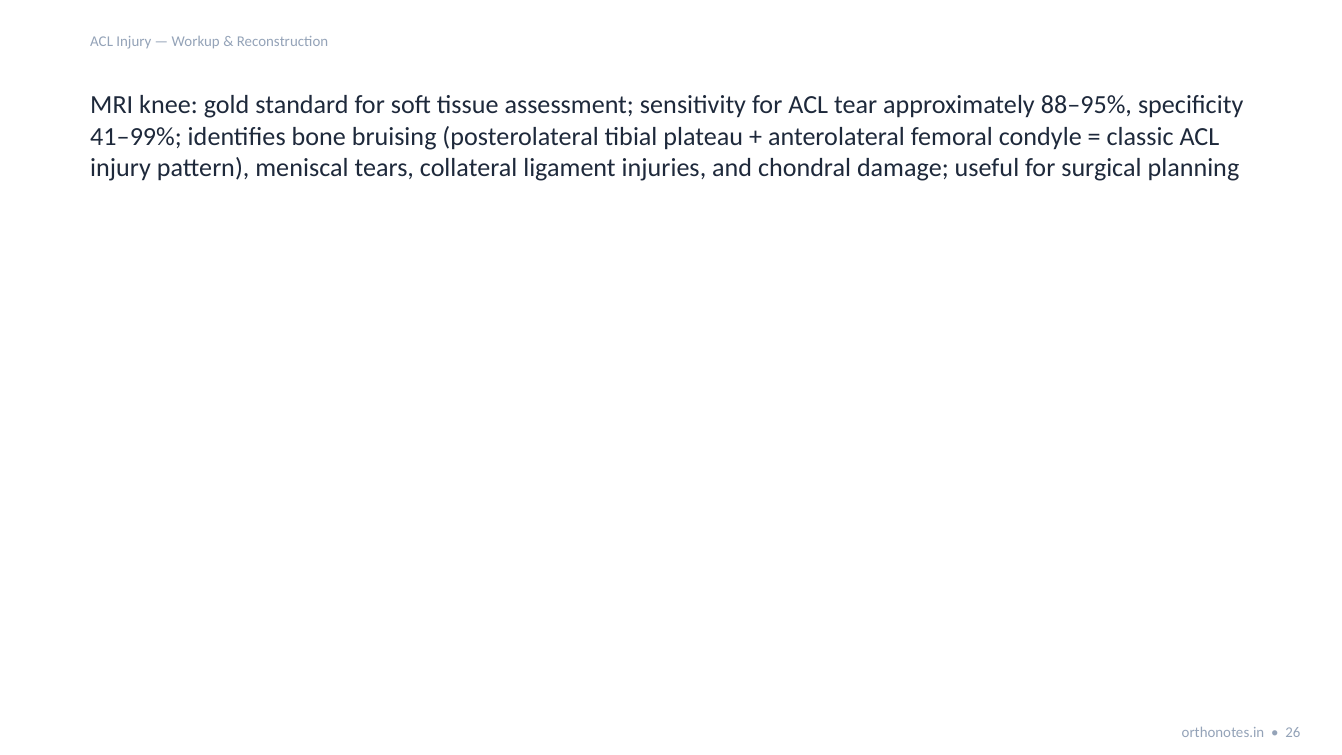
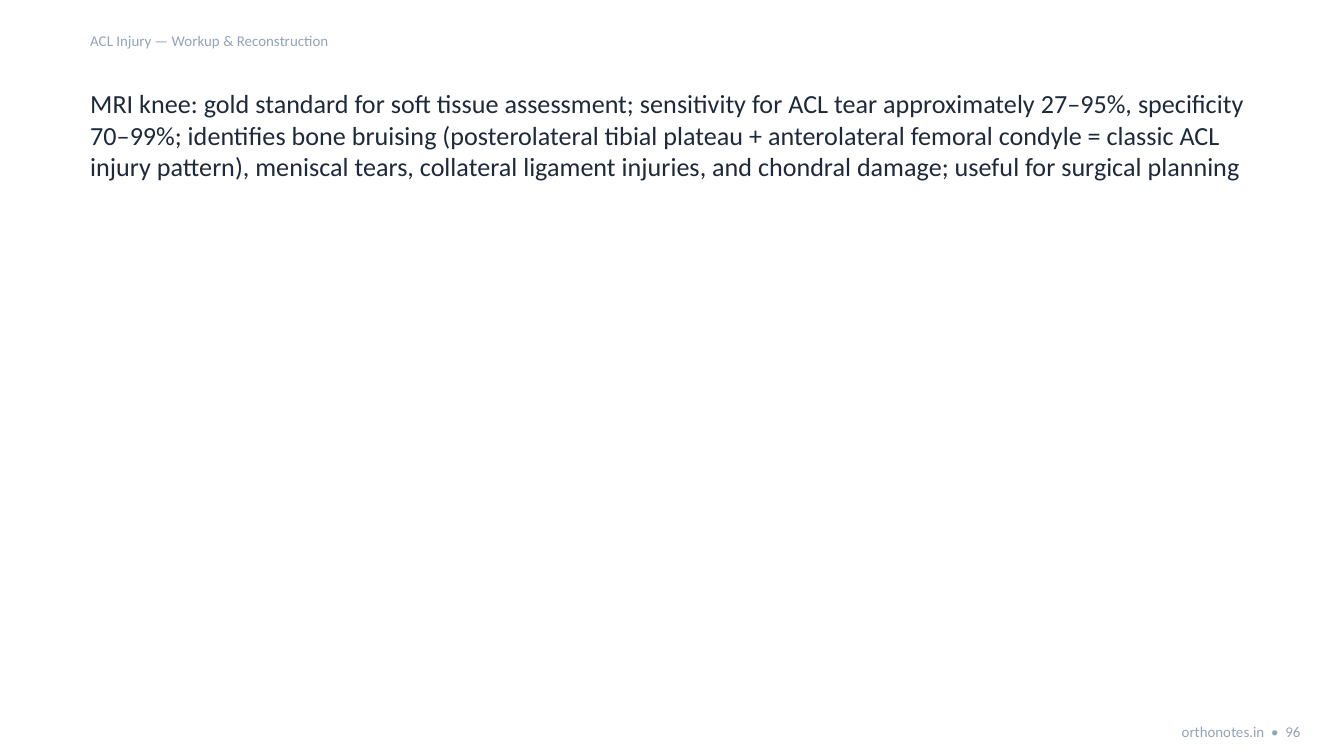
88–95%: 88–95% -> 27–95%
41–99%: 41–99% -> 70–99%
26: 26 -> 96
